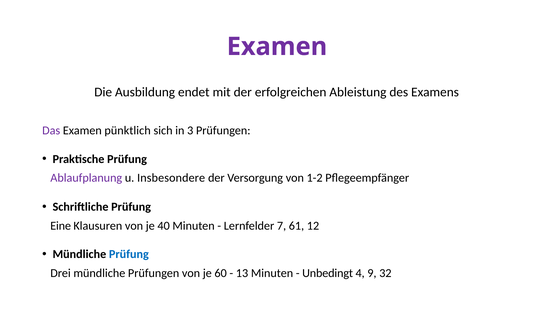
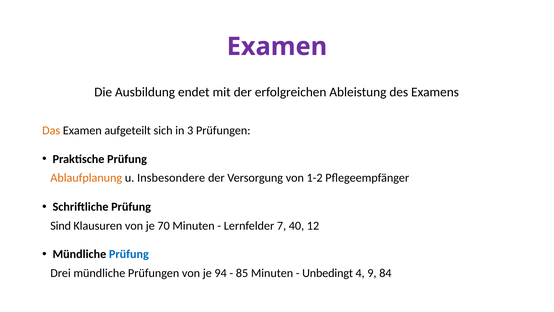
Das colour: purple -> orange
pünktlich: pünktlich -> aufgeteilt
Ablaufplanung colour: purple -> orange
Eine: Eine -> Sind
40: 40 -> 70
61: 61 -> 40
60: 60 -> 94
13: 13 -> 85
32: 32 -> 84
